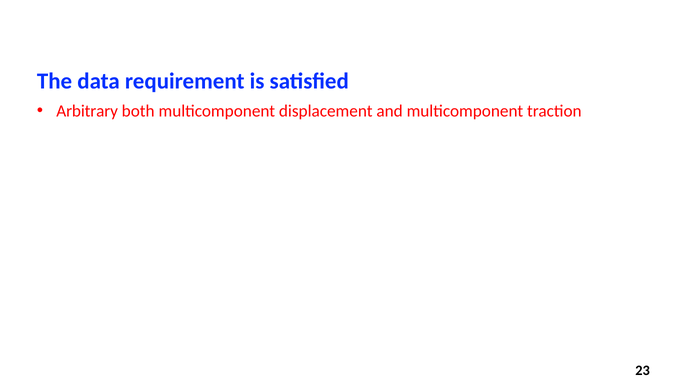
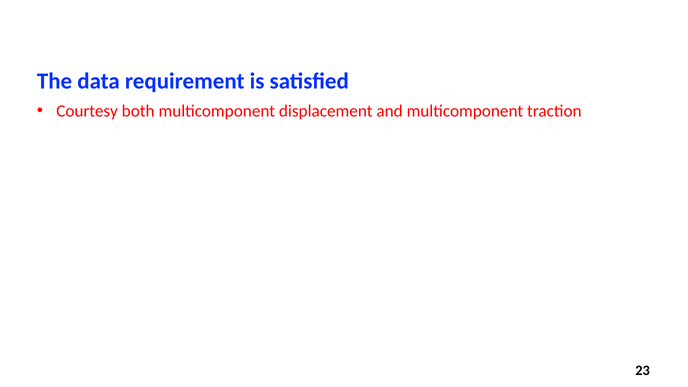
Arbitrary: Arbitrary -> Courtesy
